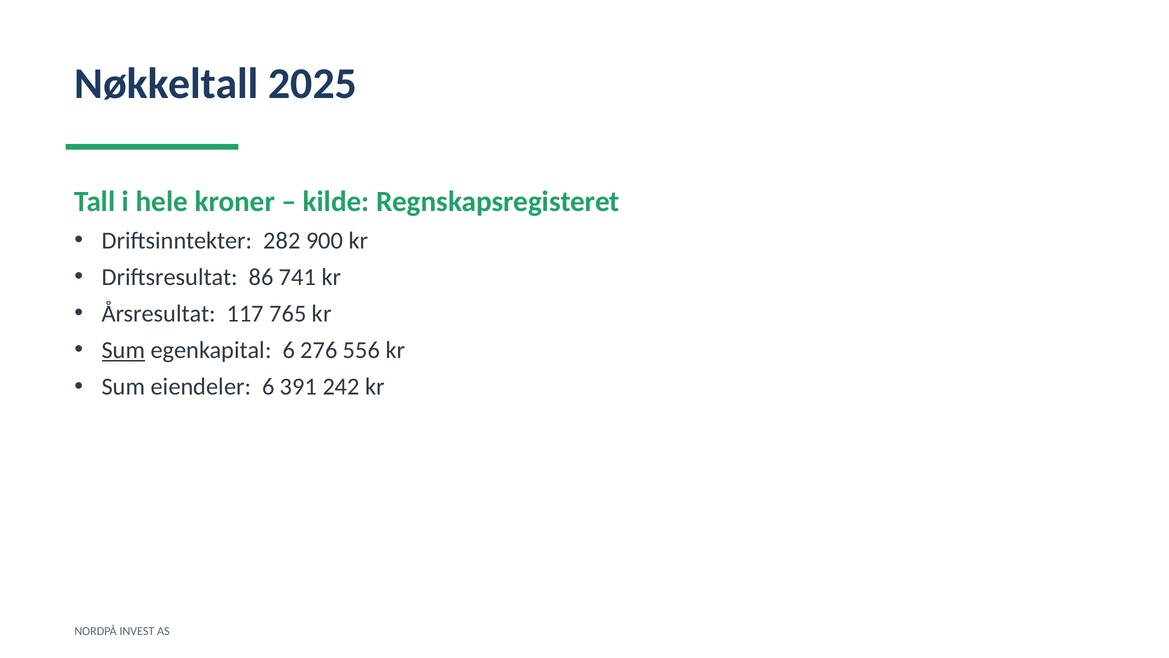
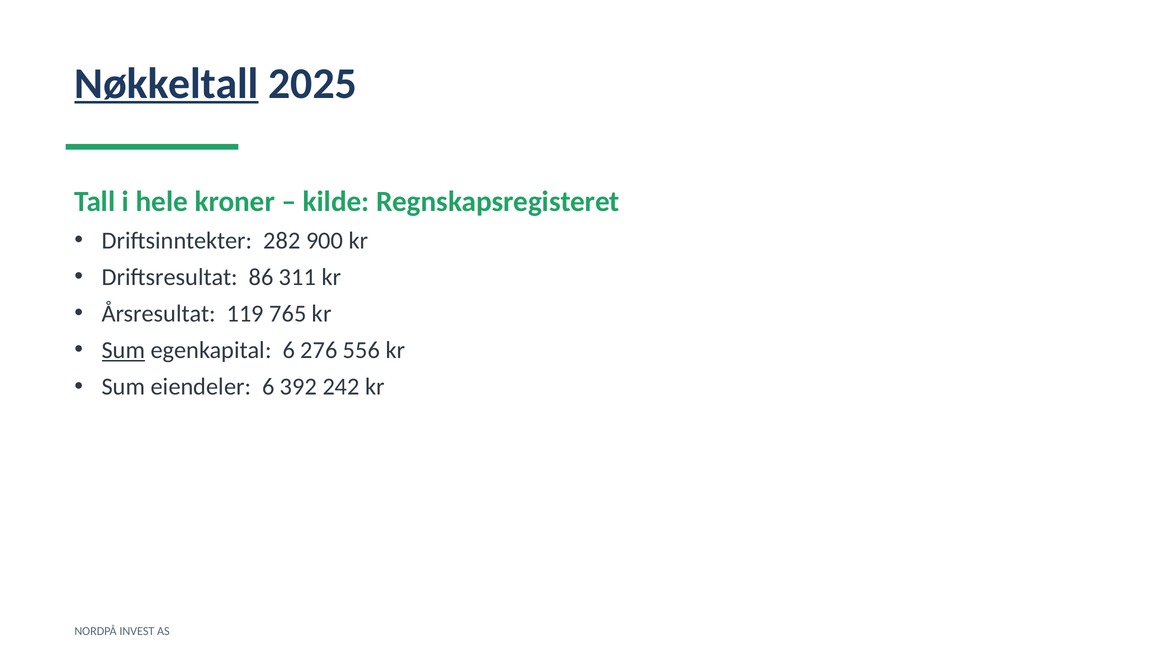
Nøkkeltall underline: none -> present
741: 741 -> 311
117: 117 -> 119
391: 391 -> 392
